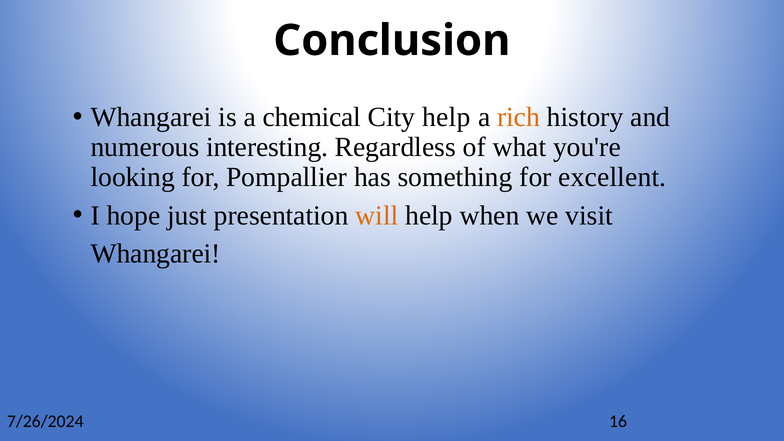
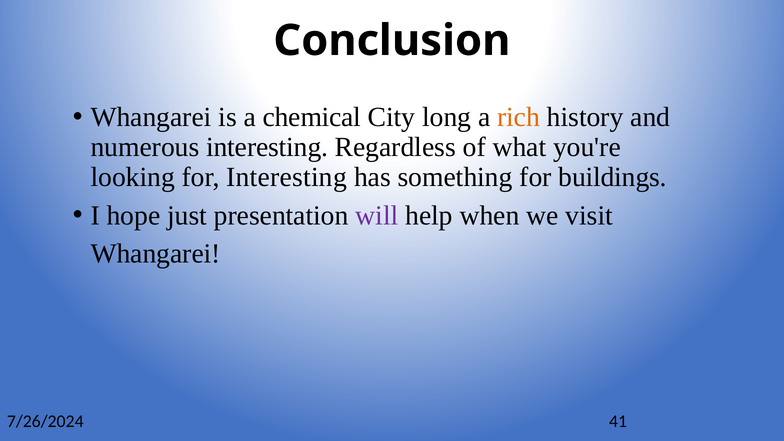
City help: help -> long
for Pompallier: Pompallier -> Interesting
excellent: excellent -> buildings
will colour: orange -> purple
16: 16 -> 41
